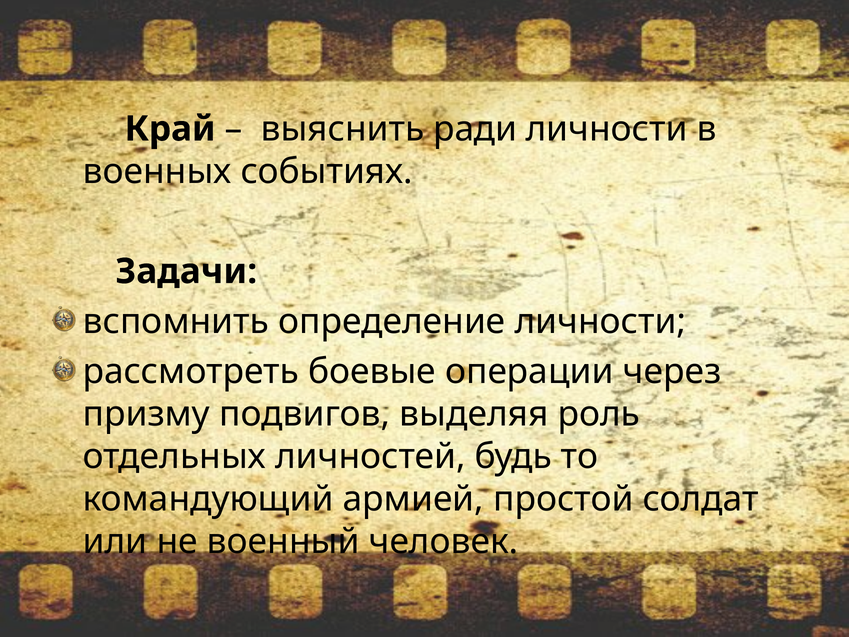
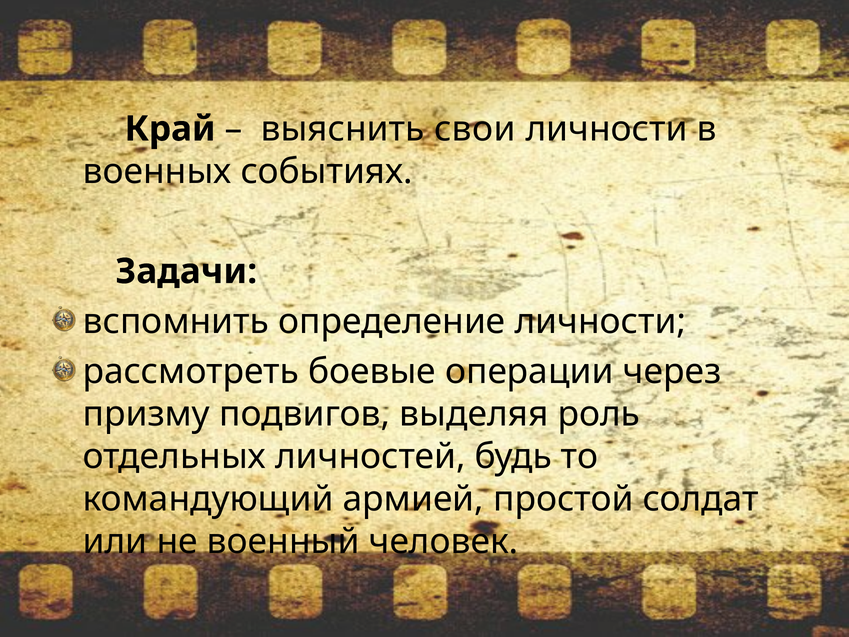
ради: ради -> свои
